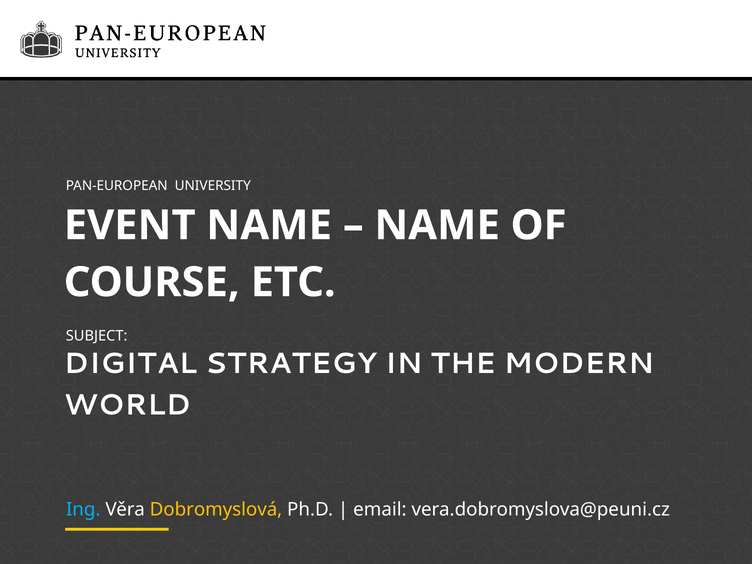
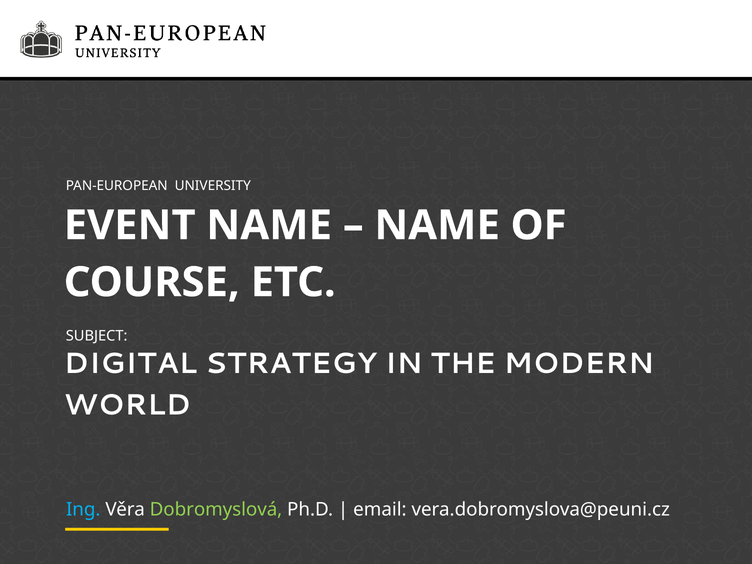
Dobromyslová colour: yellow -> light green
